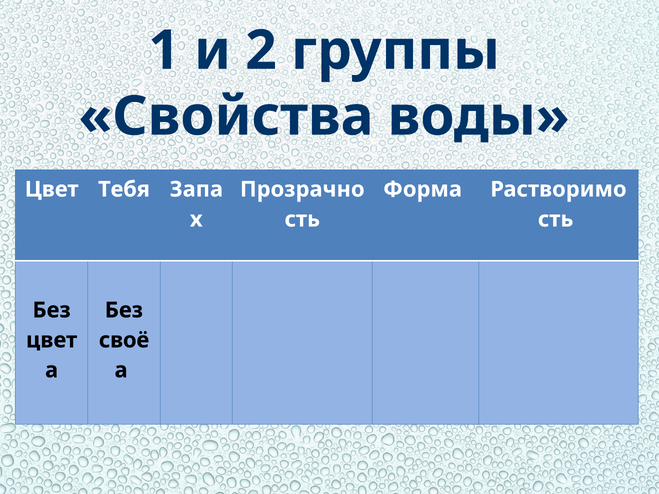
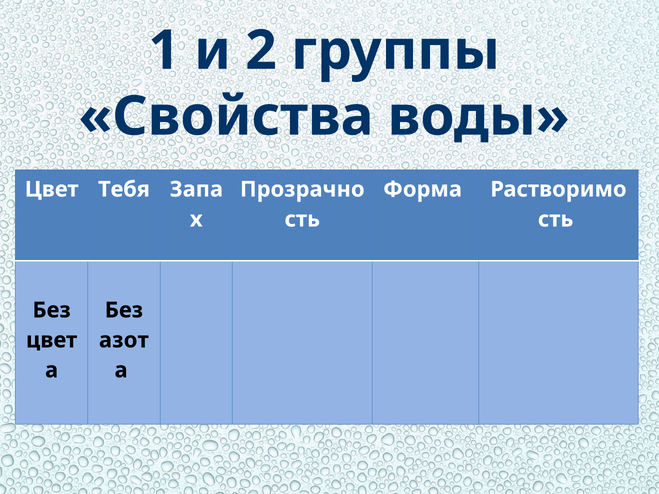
своё: своё -> азот
